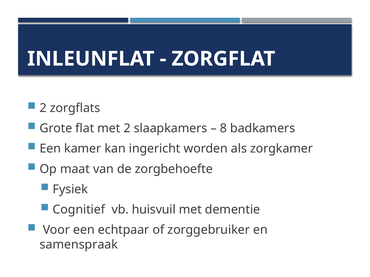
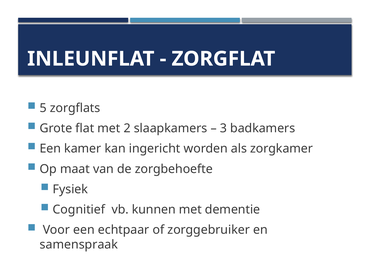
2 at (43, 108): 2 -> 5
8: 8 -> 3
huisvuil: huisvuil -> kunnen
